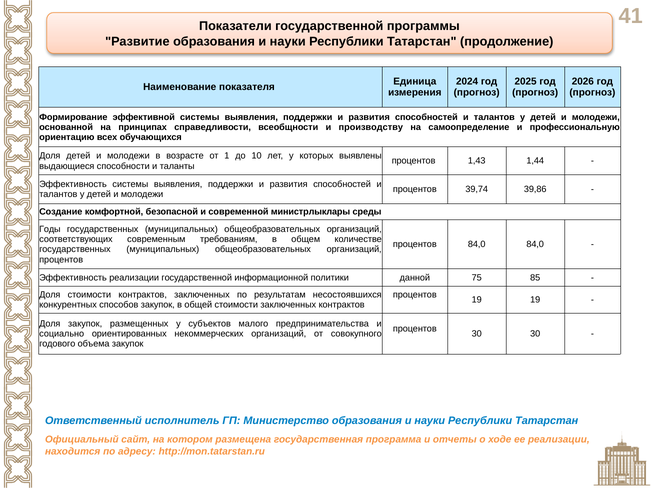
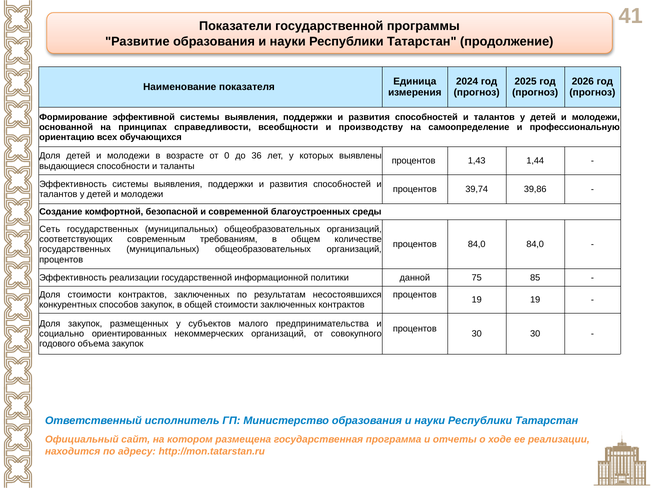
1: 1 -> 0
10: 10 -> 36
министрлыклары: министрлыклары -> благоустроенных
Годы: Годы -> Сеть
